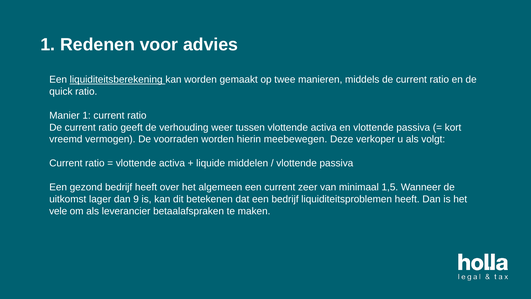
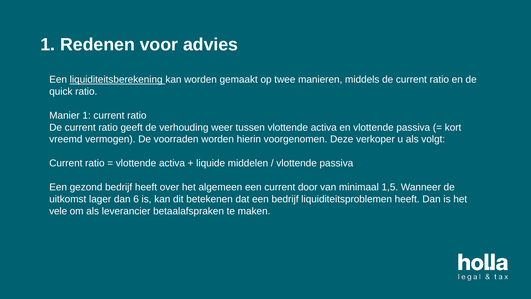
meebewegen: meebewegen -> voorgenomen
zeer: zeer -> door
9: 9 -> 6
